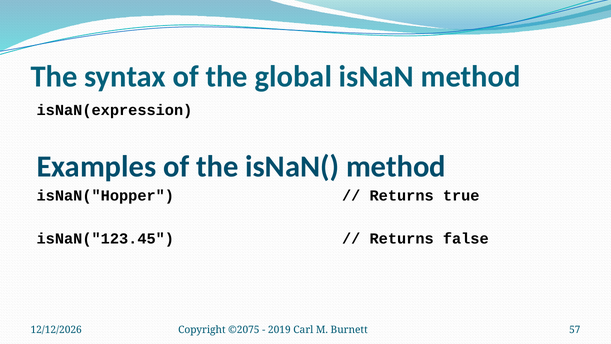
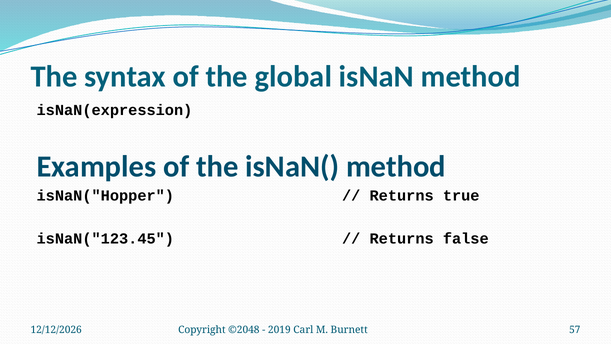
©2075: ©2075 -> ©2048
